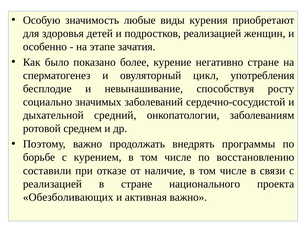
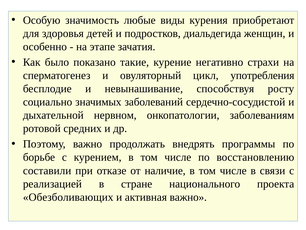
подростков реализацией: реализацией -> диальдегида
более: более -> такие
негативно стране: стране -> страхи
средний: средний -> нервном
среднем: среднем -> средних
